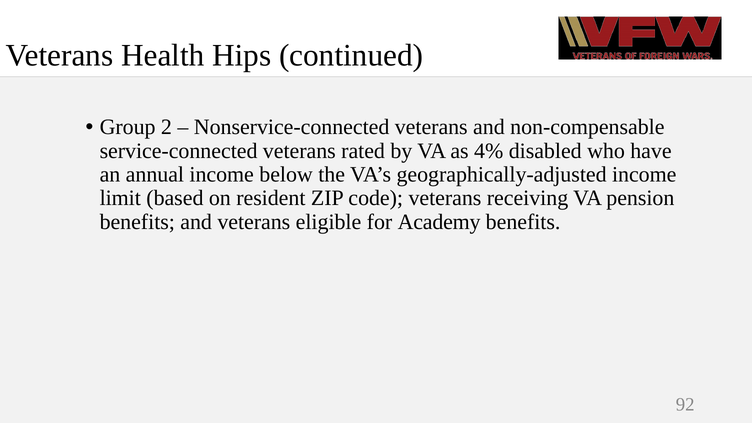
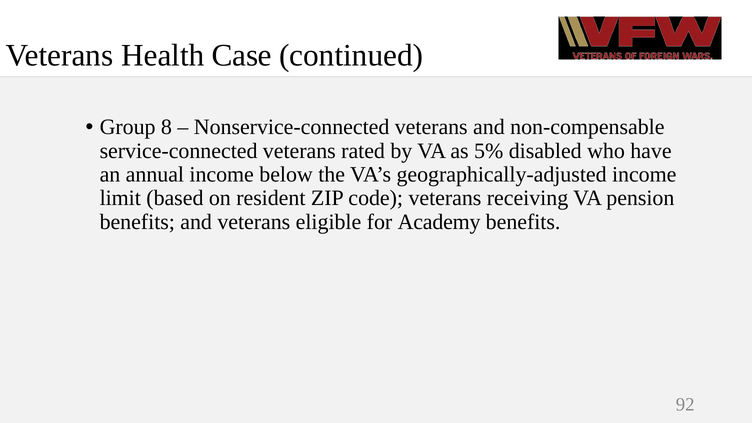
Hips: Hips -> Case
2: 2 -> 8
4%: 4% -> 5%
